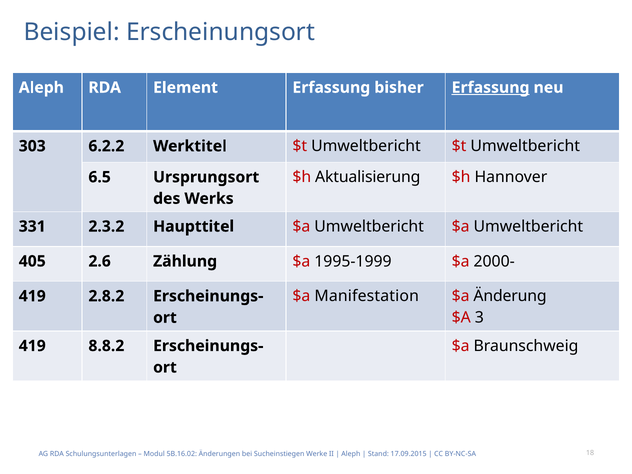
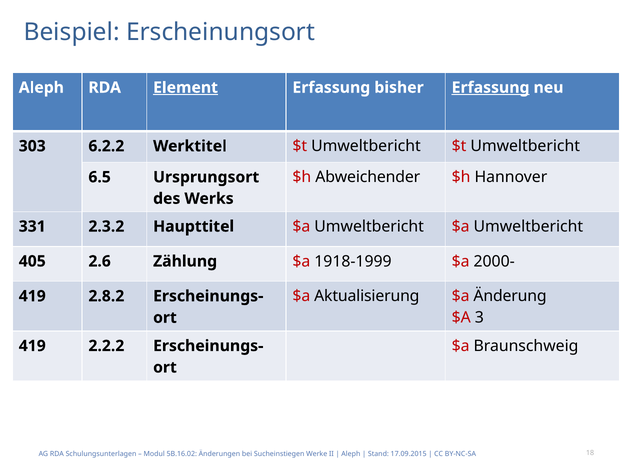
Element underline: none -> present
Aktualisierung: Aktualisierung -> Abweichender
1995-1999: 1995-1999 -> 1918-1999
Manifestation: Manifestation -> Aktualisierung
8.8.2: 8.8.2 -> 2.2.2
